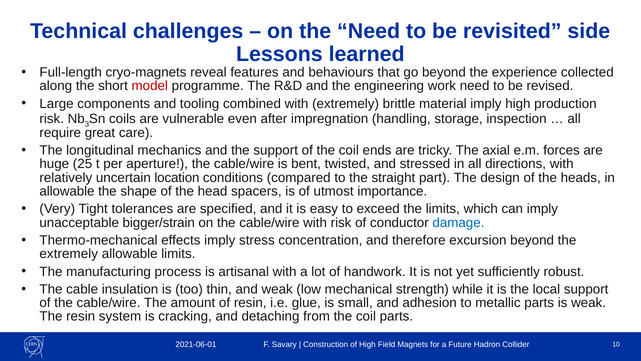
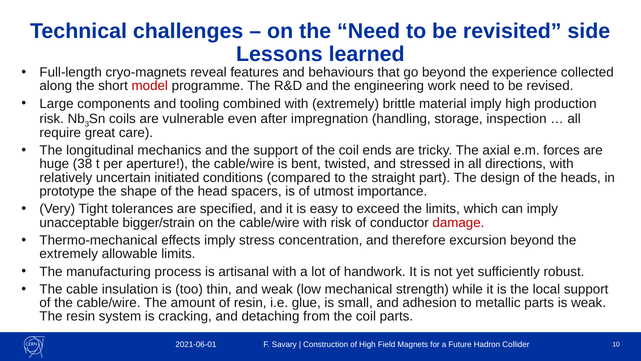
25: 25 -> 38
location: location -> initiated
allowable at (67, 191): allowable -> prototype
damage colour: blue -> red
